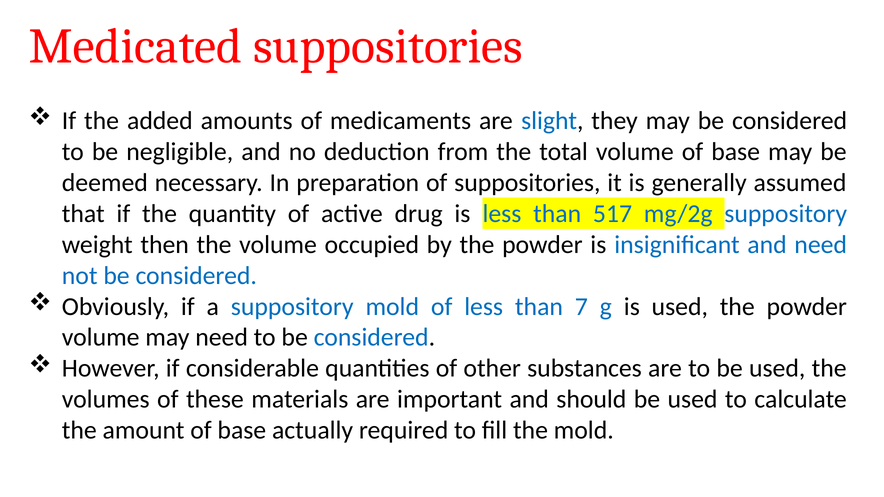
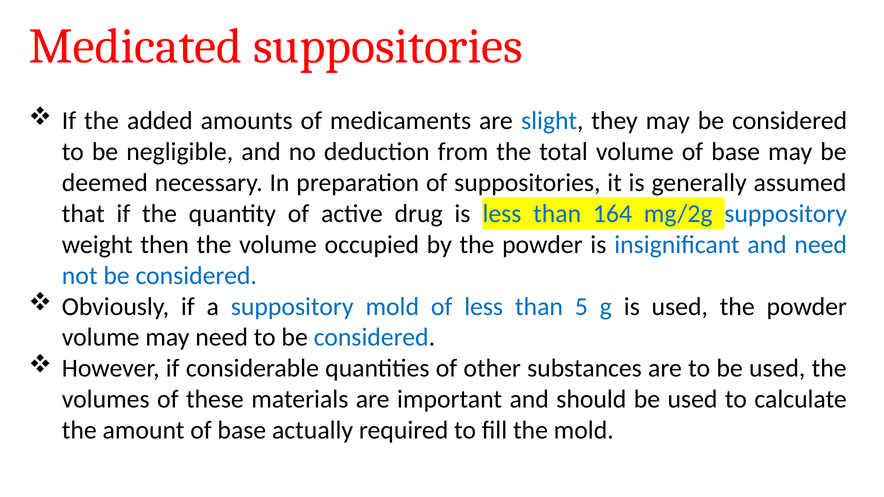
517: 517 -> 164
7: 7 -> 5
